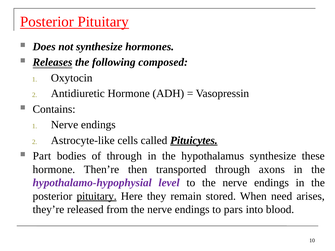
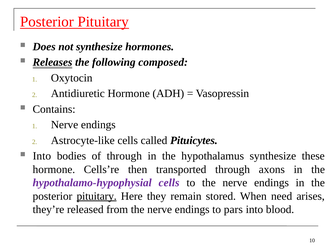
Pituicytes underline: present -> none
Part at (42, 156): Part -> Into
Then’re: Then’re -> Cells’re
hypothalamo-hypophysial level: level -> cells
